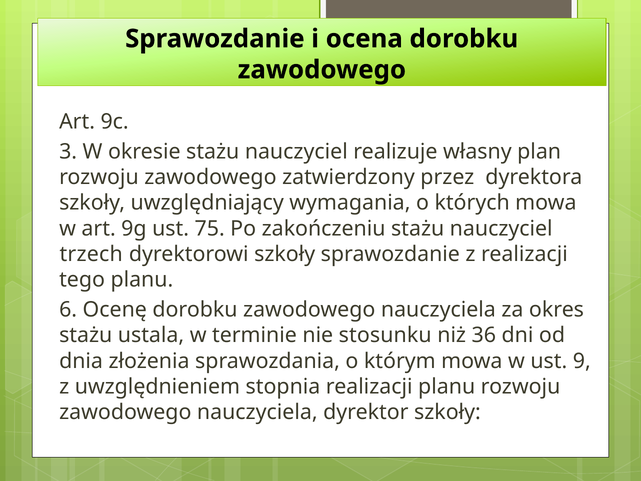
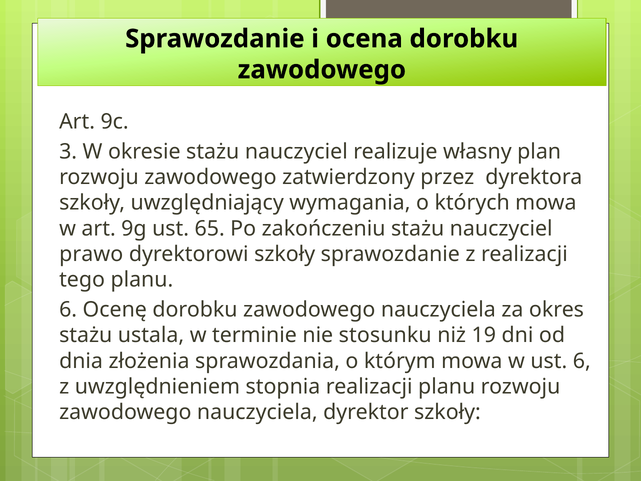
75: 75 -> 65
trzech: trzech -> prawo
36: 36 -> 19
ust 9: 9 -> 6
